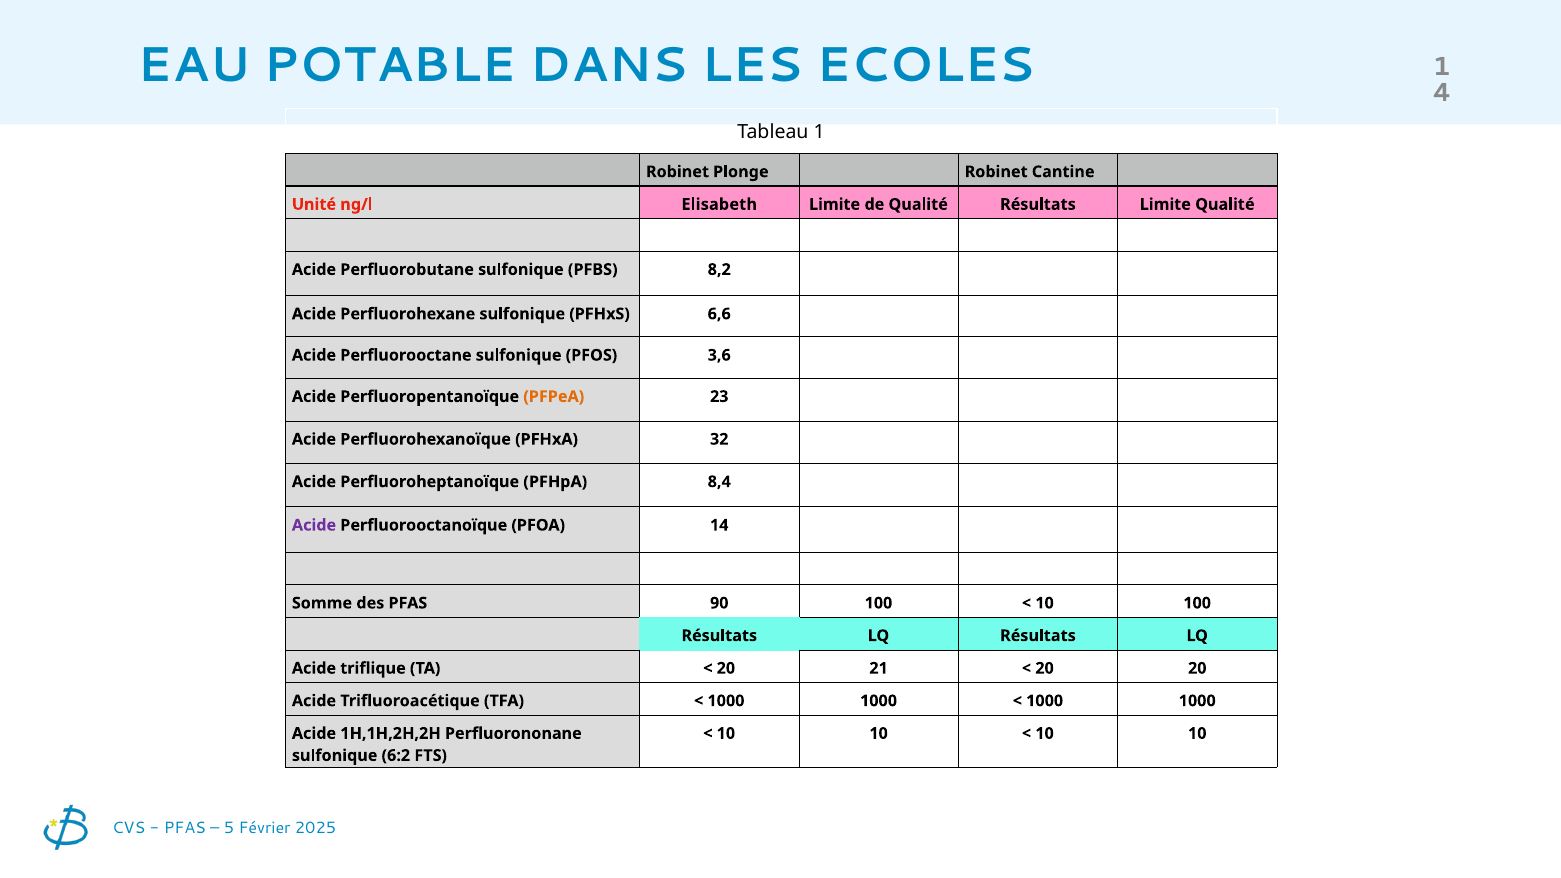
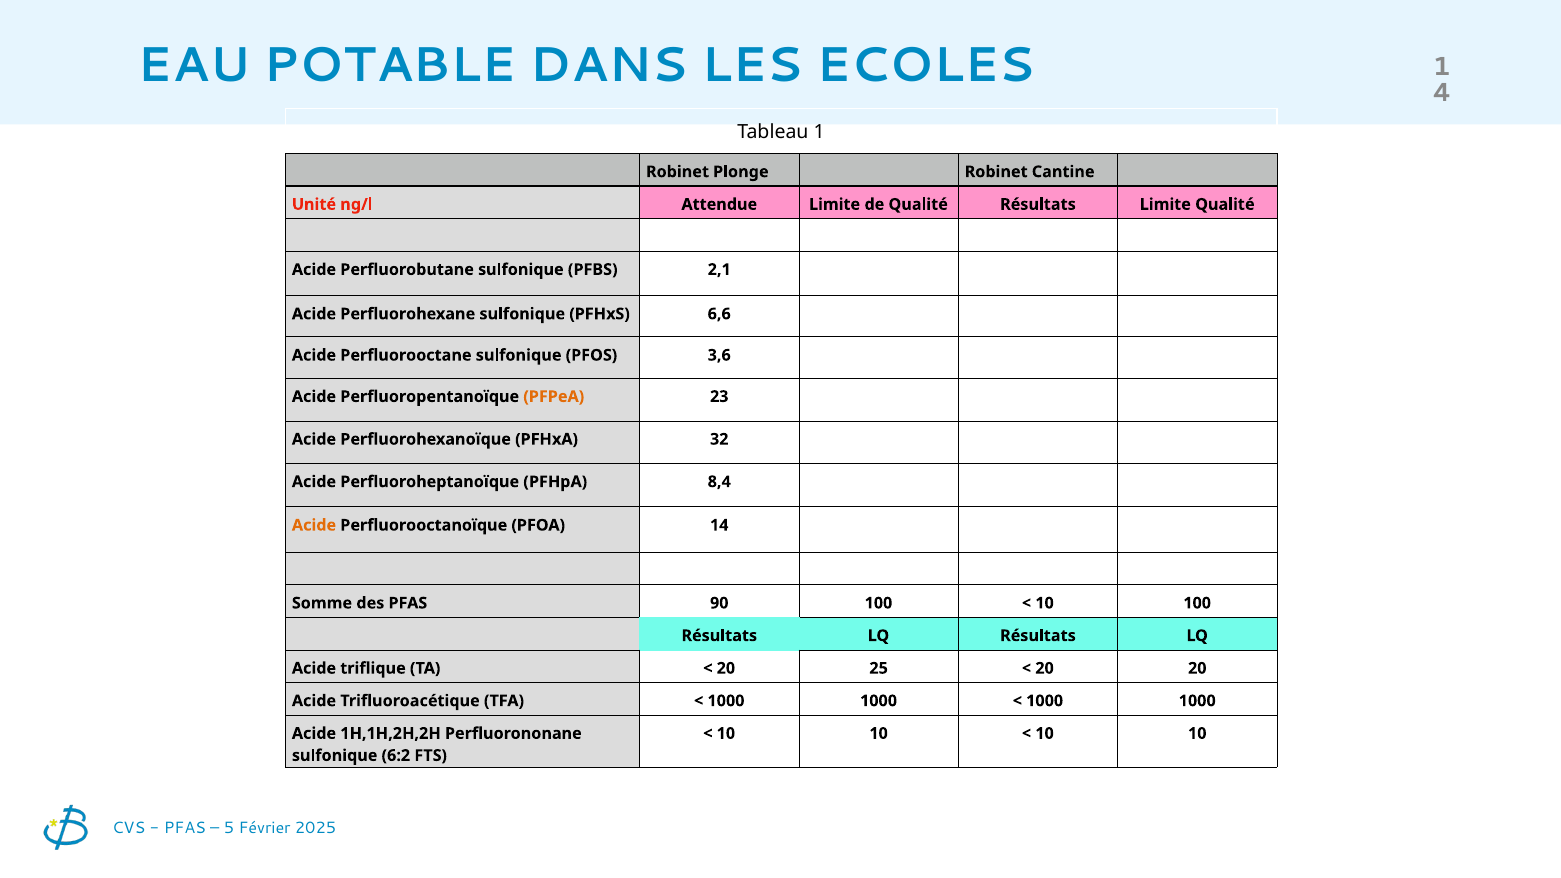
Elisabeth: Elisabeth -> Attendue
8,2: 8,2 -> 2,1
Acide at (314, 525) colour: purple -> orange
21: 21 -> 25
